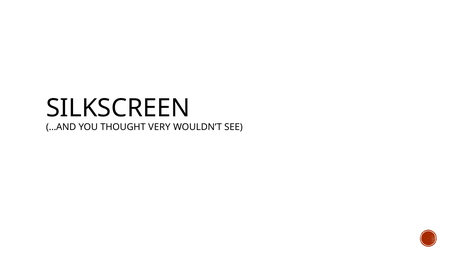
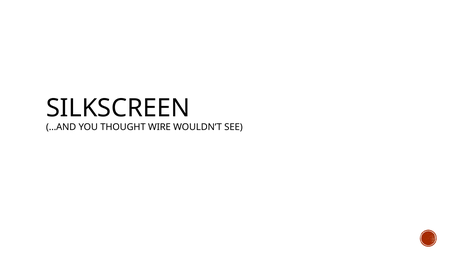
VERY: VERY -> WIRE
